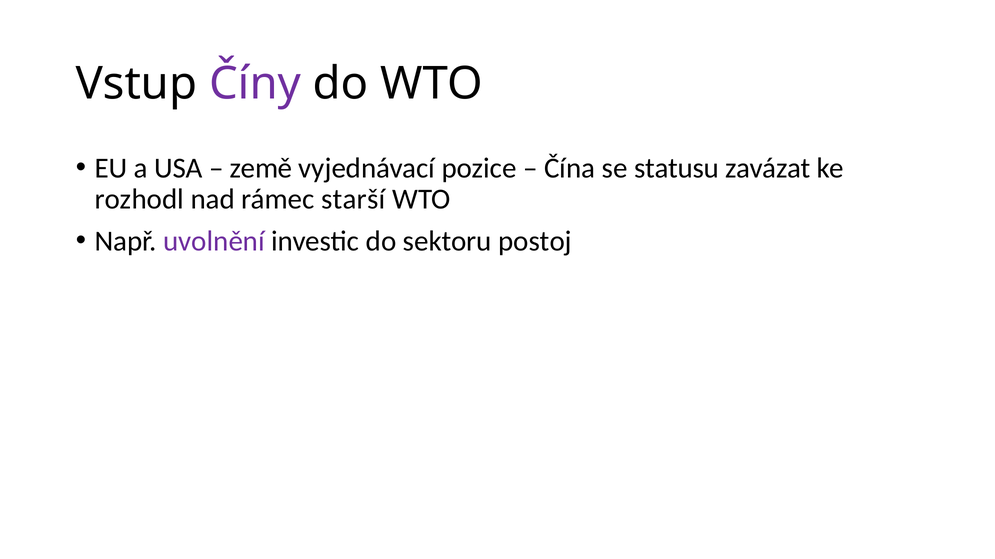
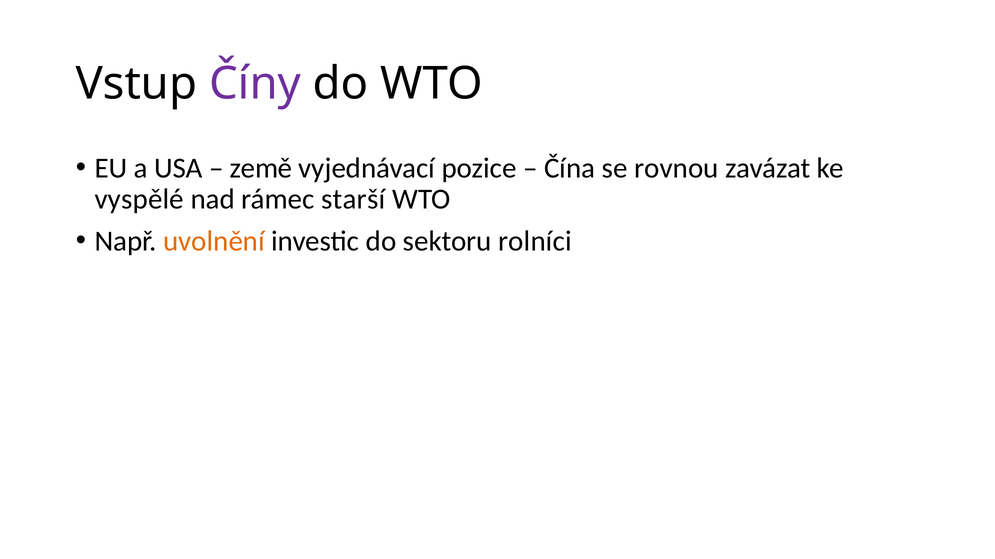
statusu: statusu -> rovnou
rozhodl: rozhodl -> vyspělé
uvolnění colour: purple -> orange
postoj: postoj -> rolníci
